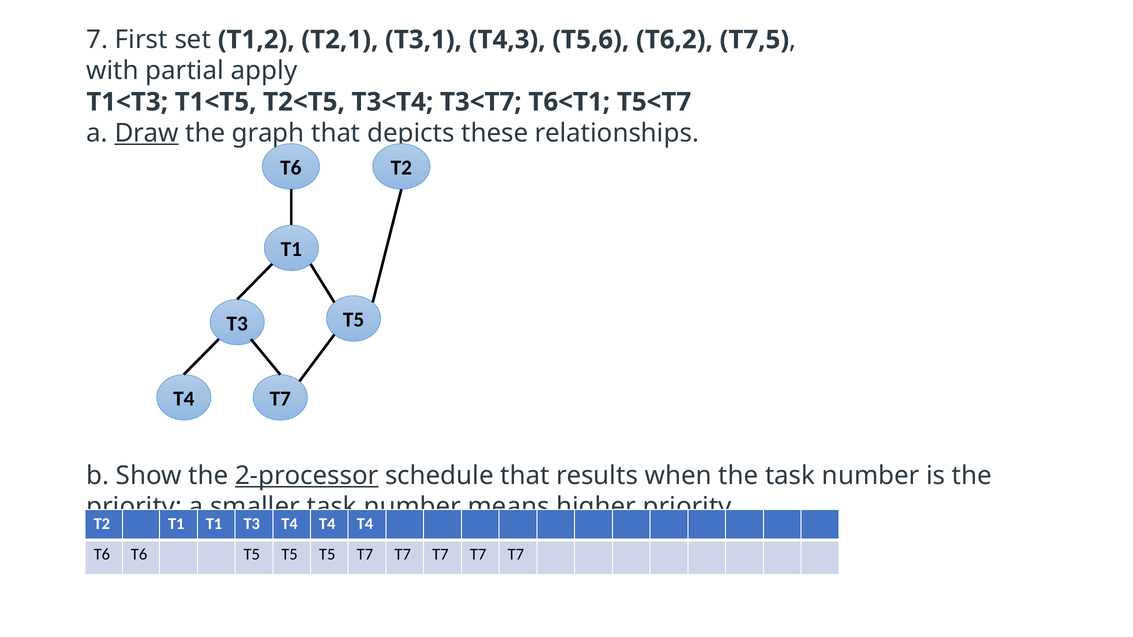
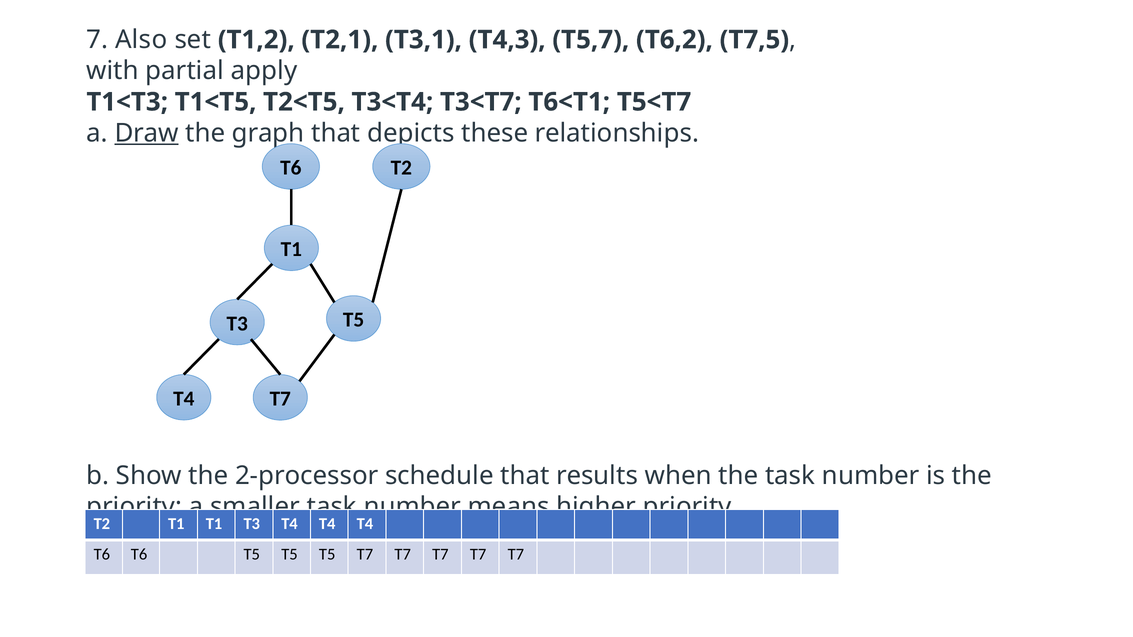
First: First -> Also
T5,6: T5,6 -> T5,7
2-processor underline: present -> none
